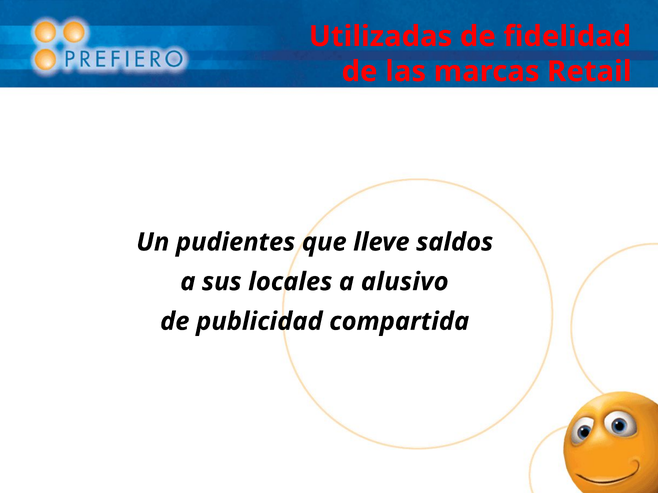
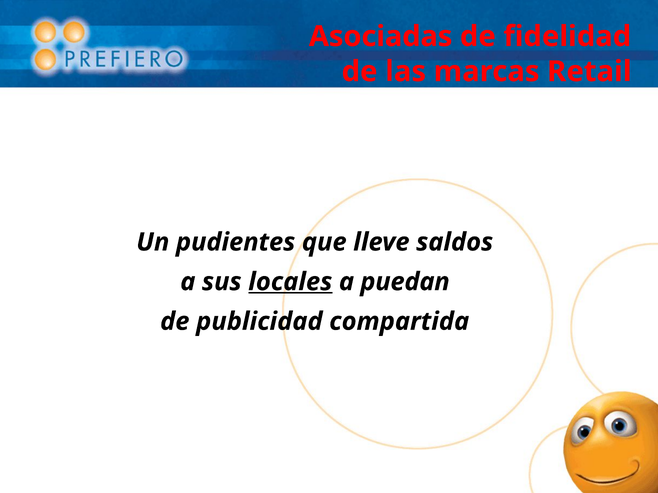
Utilizadas: Utilizadas -> Asociadas
locales underline: none -> present
alusivo: alusivo -> puedan
